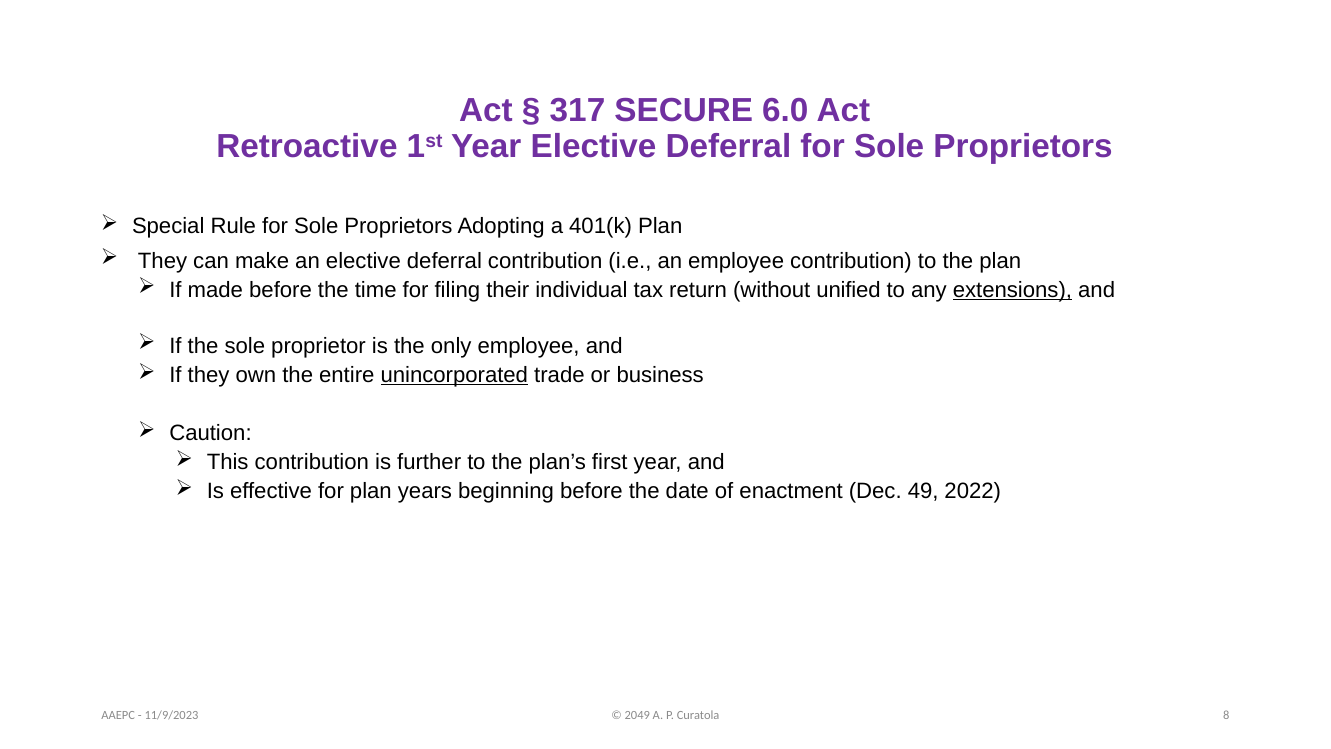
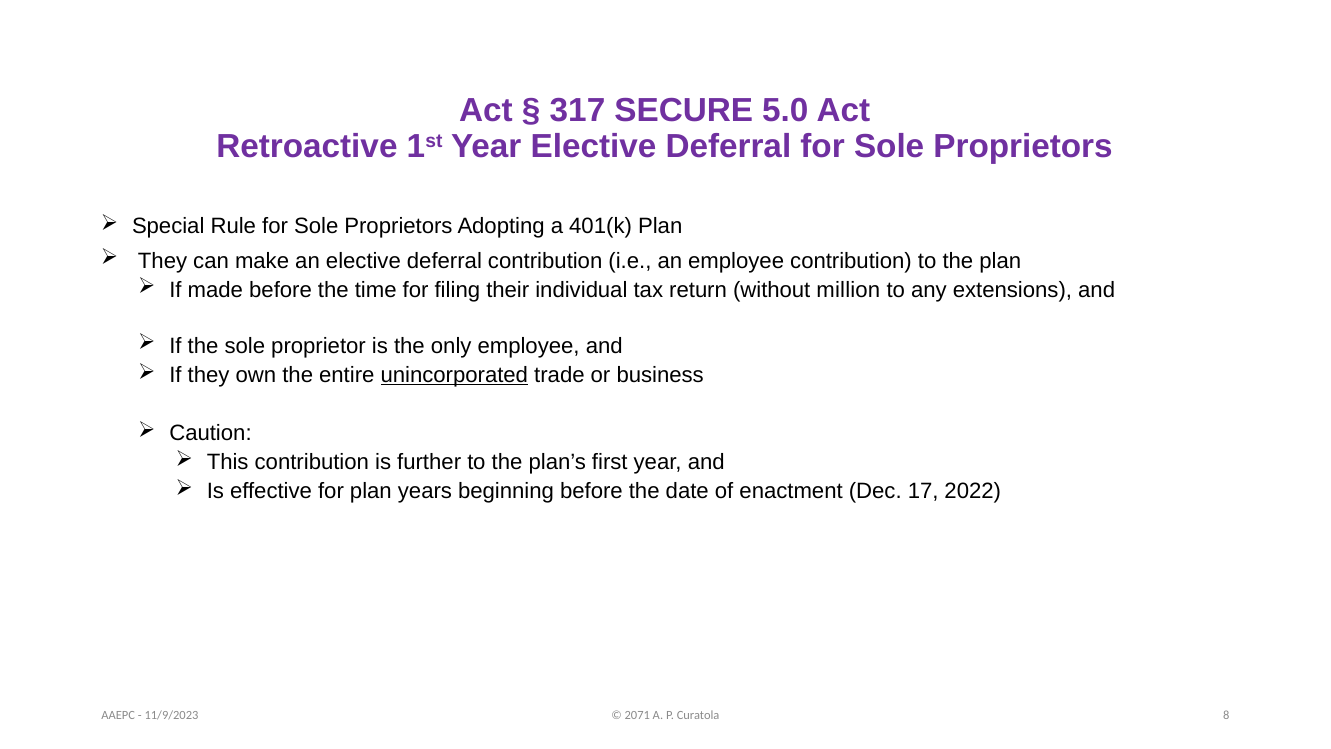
6.0: 6.0 -> 5.0
unified: unified -> million
extensions underline: present -> none
49: 49 -> 17
2049: 2049 -> 2071
